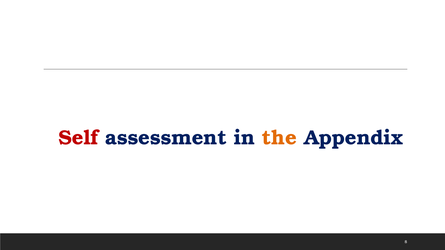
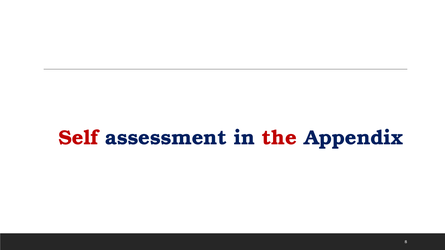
the colour: orange -> red
